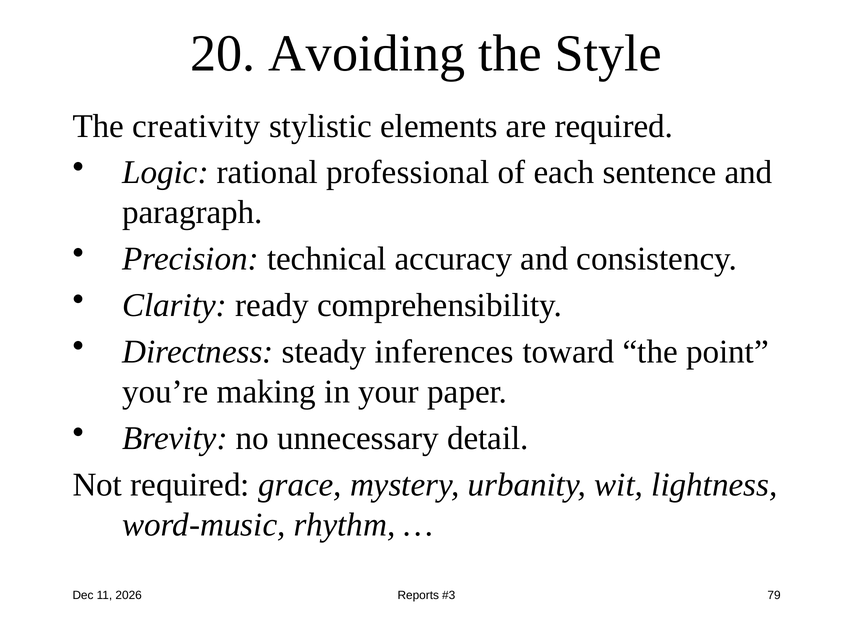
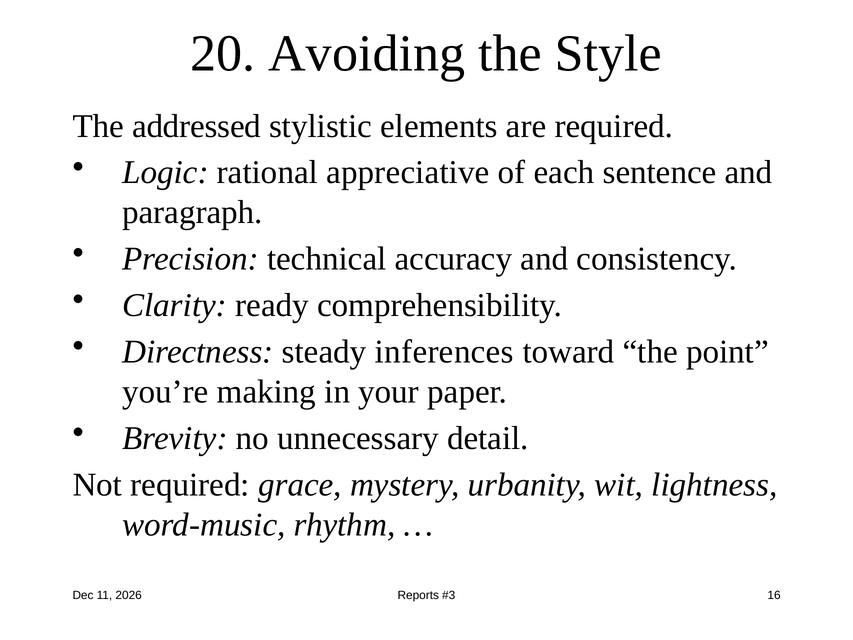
creativity: creativity -> addressed
professional: professional -> appreciative
79: 79 -> 16
